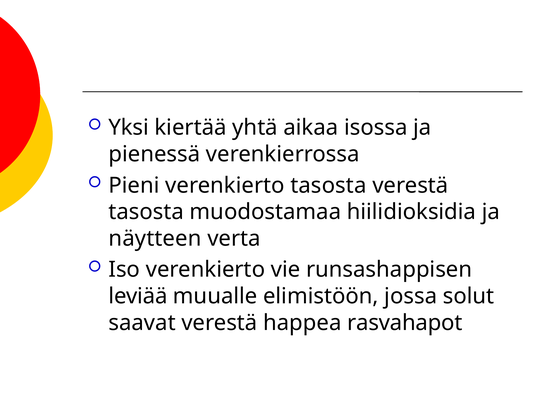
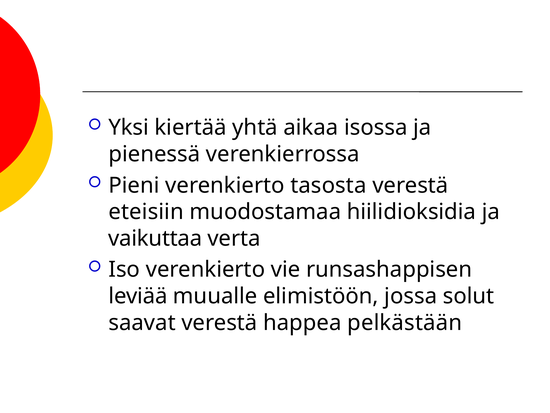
tasosta at (146, 212): tasosta -> eteisiin
näytteen: näytteen -> vaikuttaa
rasvahapot: rasvahapot -> pelkästään
